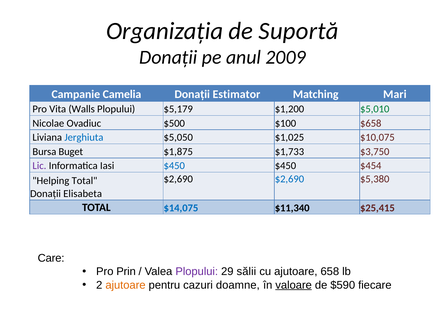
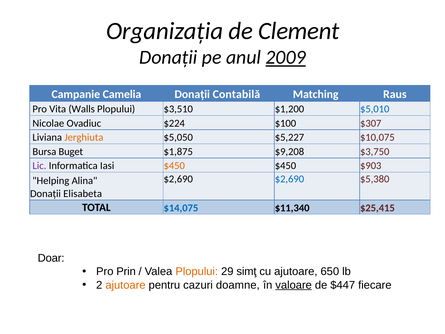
Suportă: Suportă -> Clement
2009 underline: none -> present
Estimator: Estimator -> Contabilă
Mari: Mari -> Raus
$5,179: $5,179 -> $3,510
$5,010 colour: green -> blue
$500: $500 -> $224
$658: $658 -> $307
Jerghiuta colour: blue -> orange
$1,025: $1,025 -> $5,227
$1,733: $1,733 -> $9,208
$450 at (174, 166) colour: blue -> orange
$454: $454 -> $903
Helping Total: Total -> Alina
Care: Care -> Doar
Plopului at (197, 271) colour: purple -> orange
sălii: sălii -> simţ
658: 658 -> 650
$590: $590 -> $447
